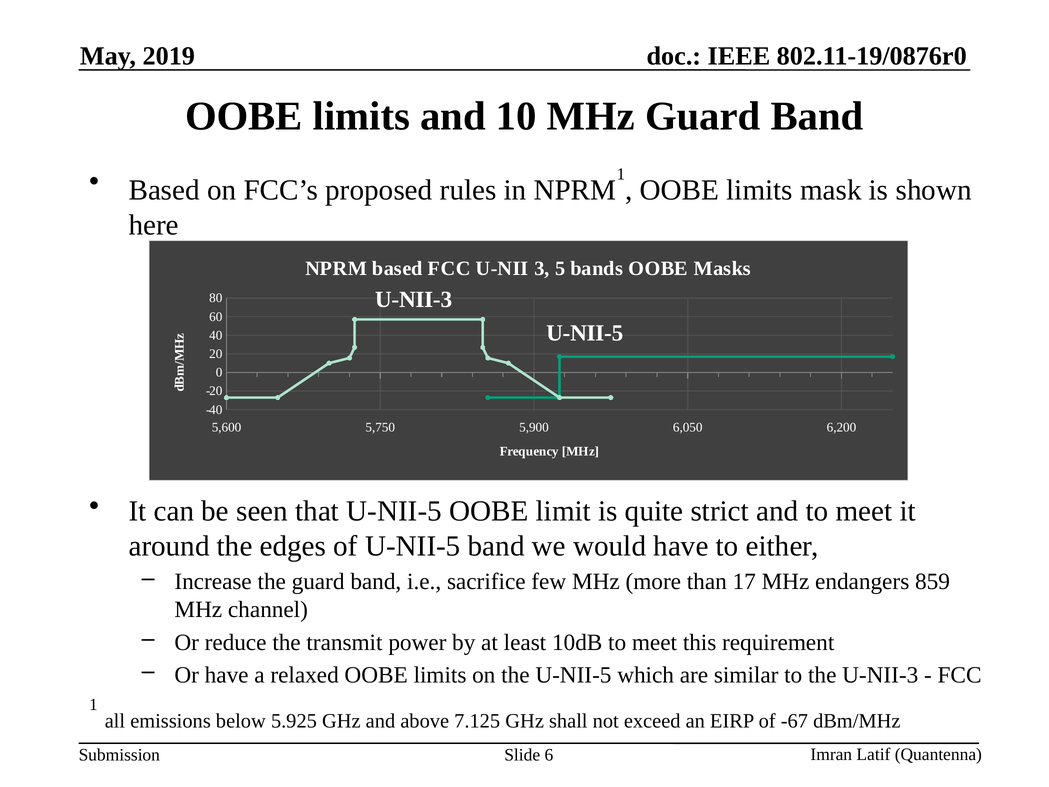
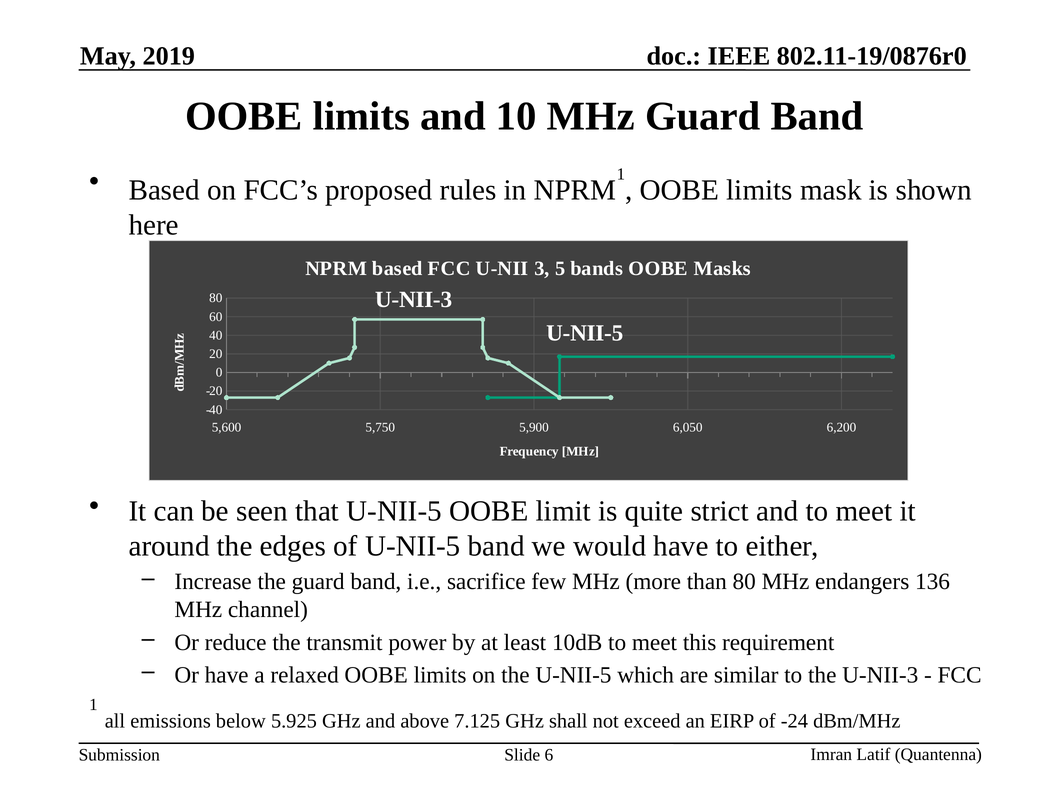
than 17: 17 -> 80
859: 859 -> 136
-67: -67 -> -24
